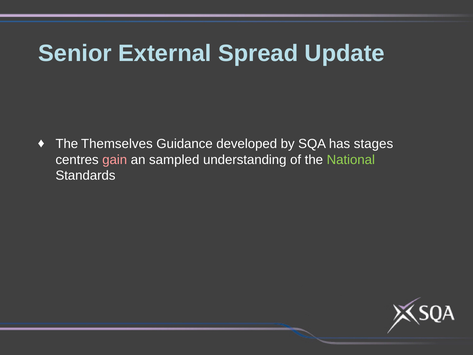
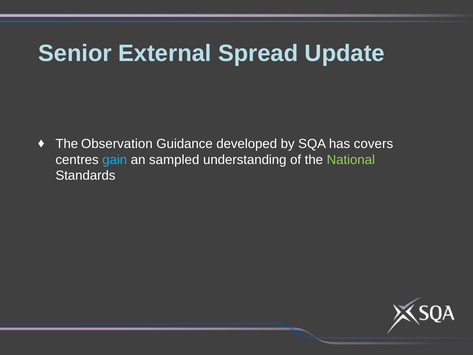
Themselves: Themselves -> Observation
stages: stages -> covers
gain colour: pink -> light blue
